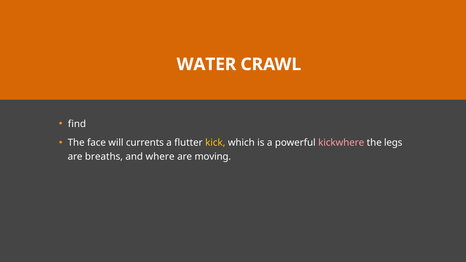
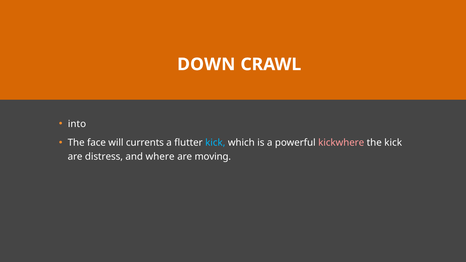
WATER: WATER -> DOWN
find: find -> into
kick at (215, 143) colour: yellow -> light blue
the legs: legs -> kick
breaths: breaths -> distress
